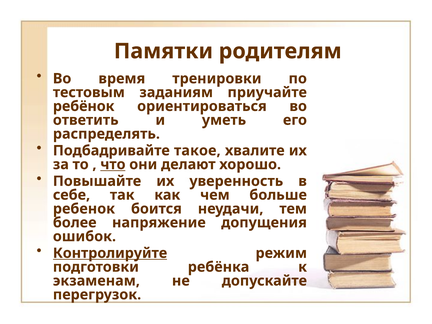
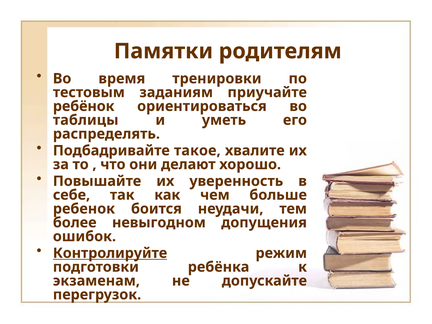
ответить: ответить -> таблицы
что underline: present -> none
напряжение: напряжение -> невыгодном
